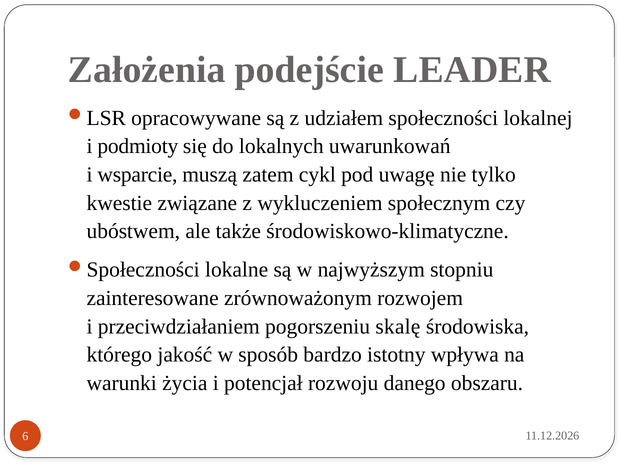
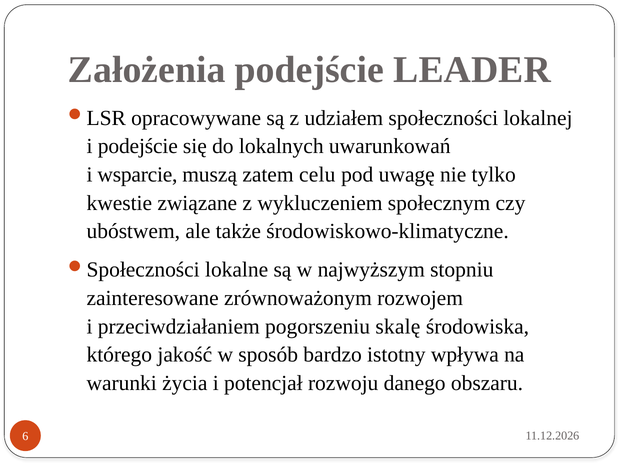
i podmioty: podmioty -> podejście
cykl: cykl -> celu
